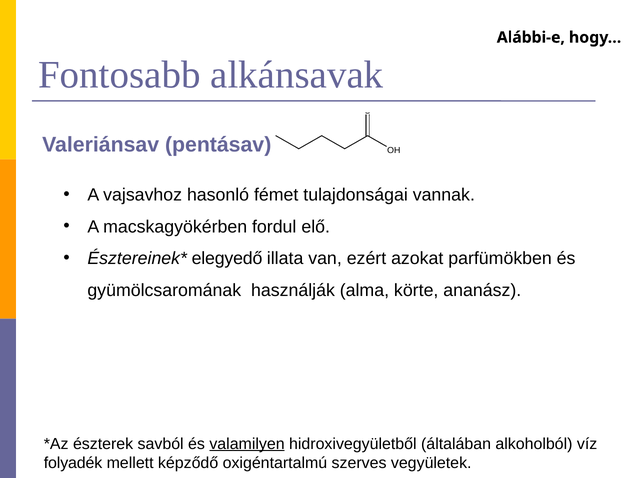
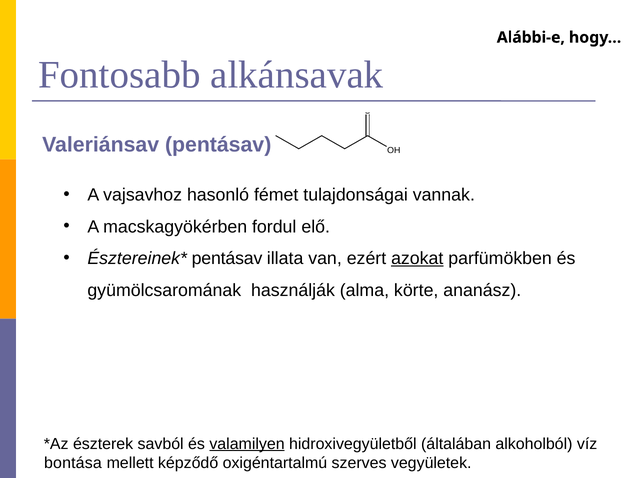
elegyedő at (227, 259): elegyedő -> pentásav
azokat underline: none -> present
folyadék: folyadék -> bontása
